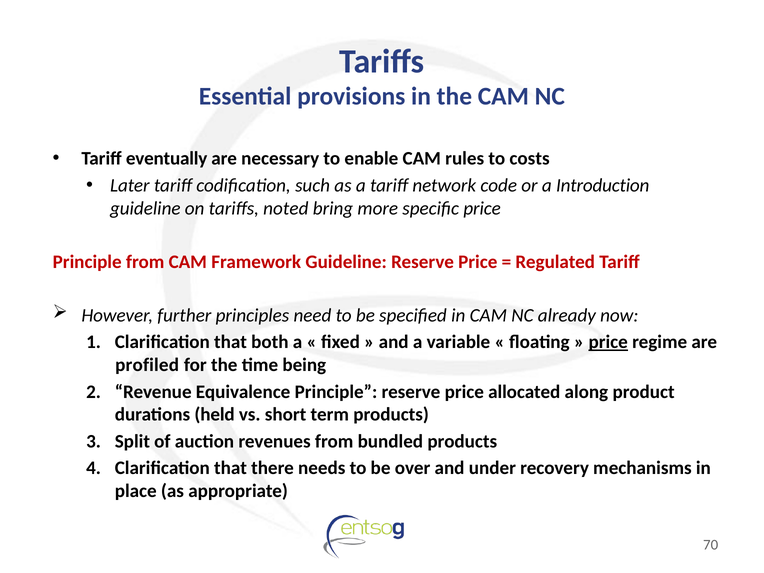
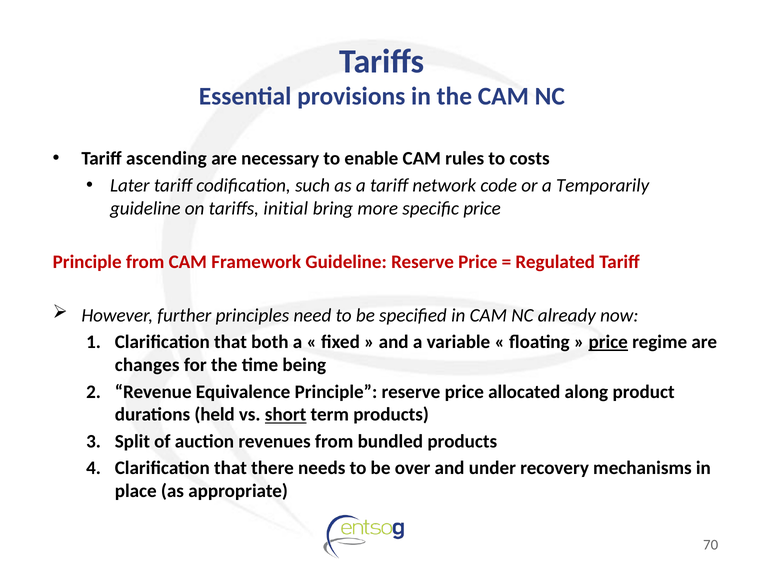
eventually: eventually -> ascending
Introduction: Introduction -> Temporarily
noted: noted -> initial
profiled: profiled -> changes
short underline: none -> present
